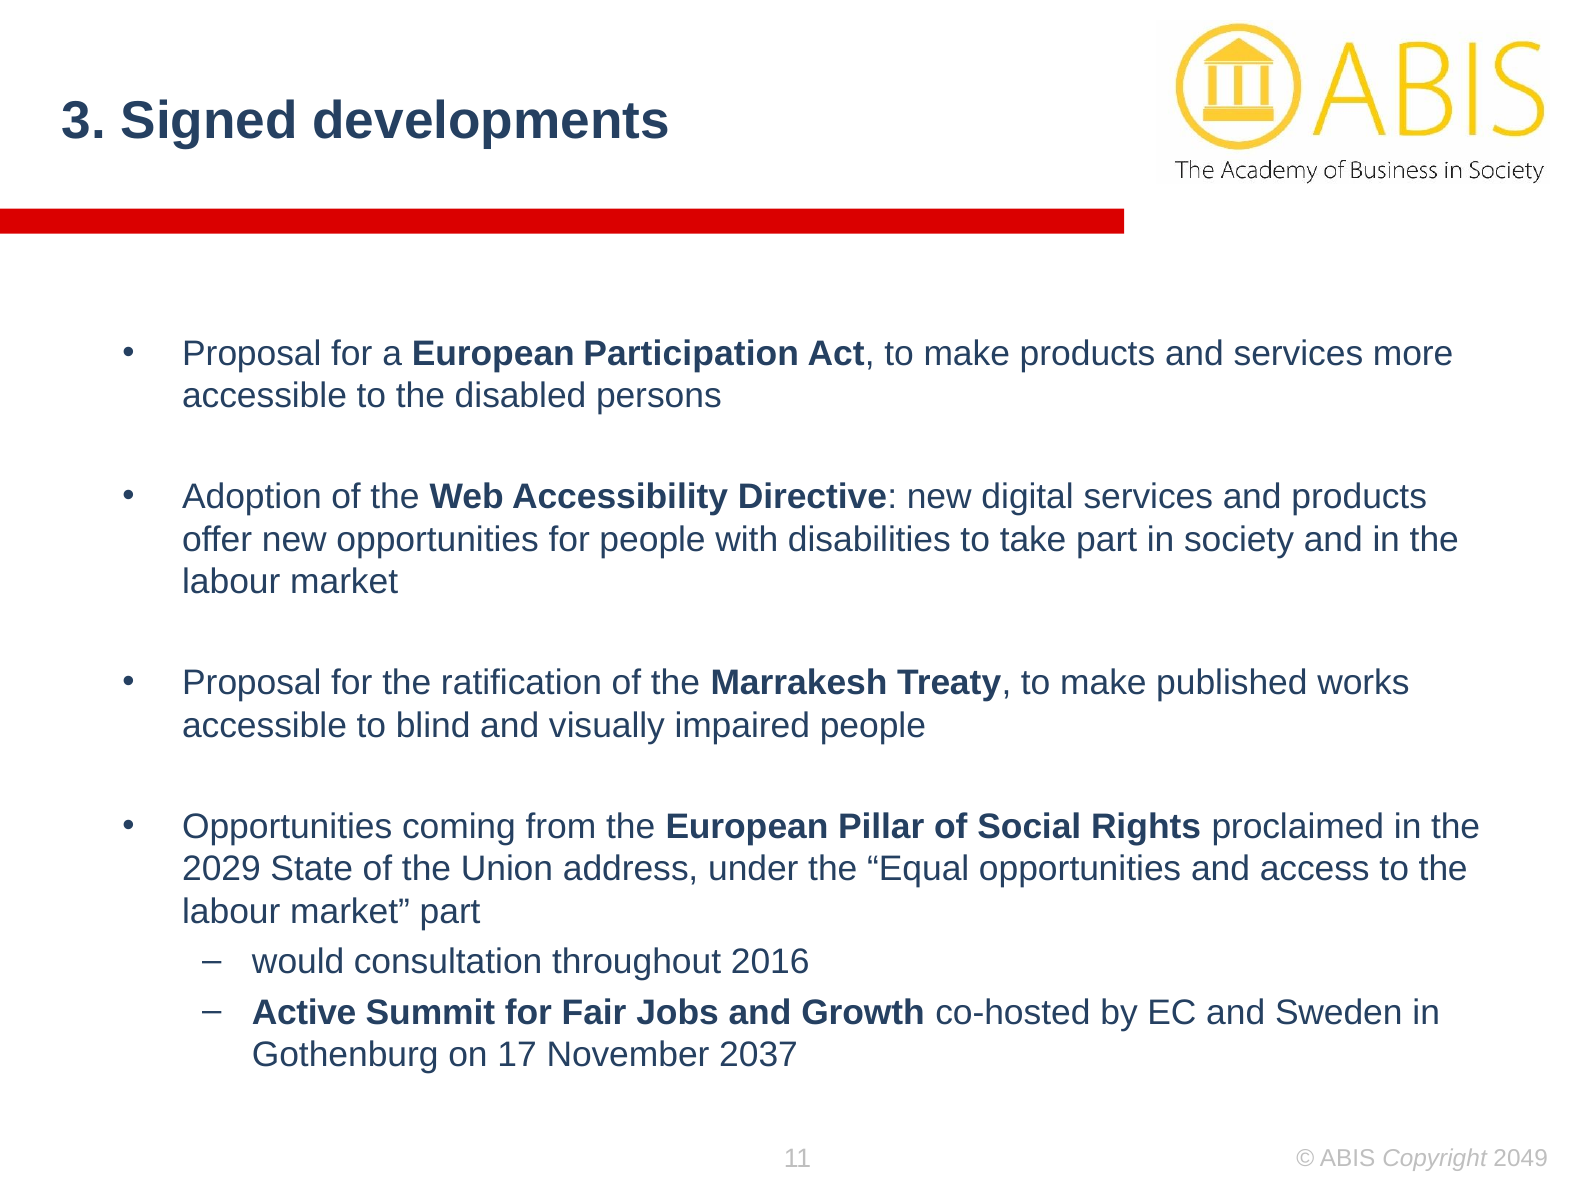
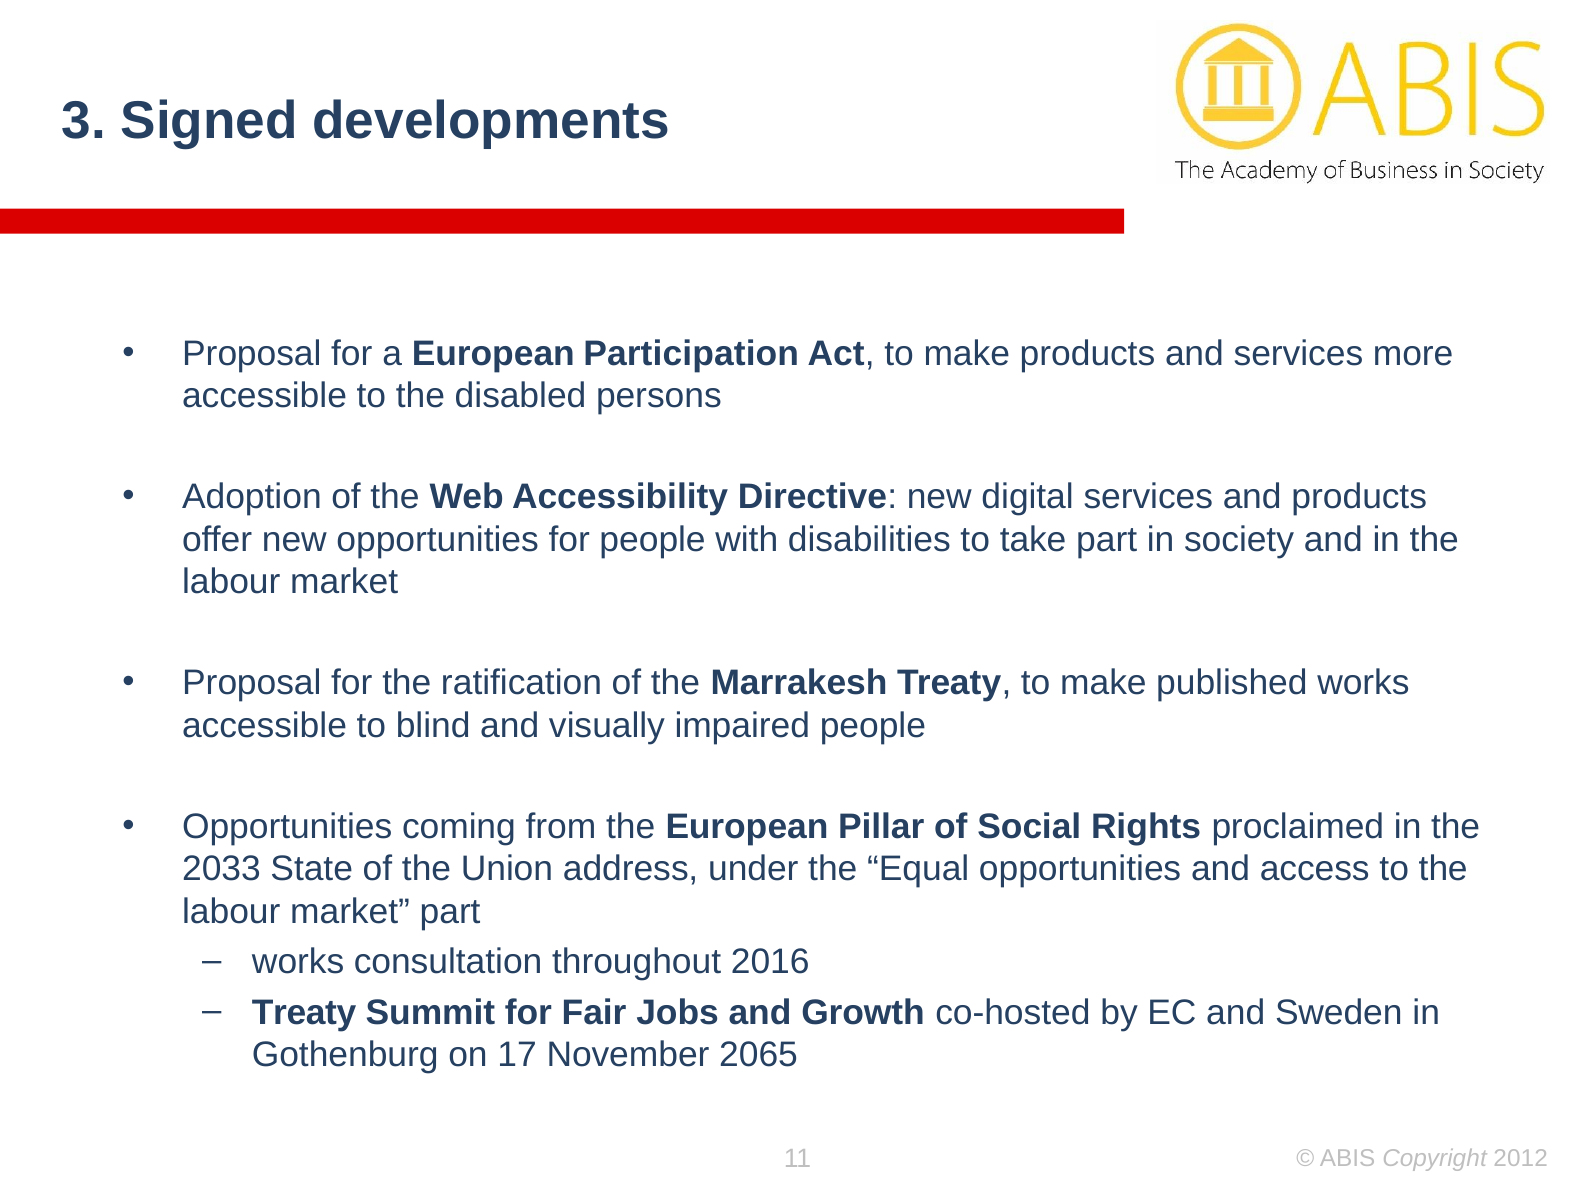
2029: 2029 -> 2033
would at (298, 962): would -> works
Active at (304, 1013): Active -> Treaty
2037: 2037 -> 2065
2049: 2049 -> 2012
